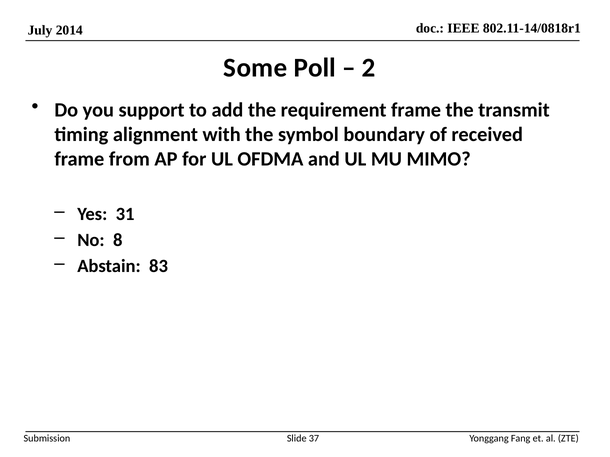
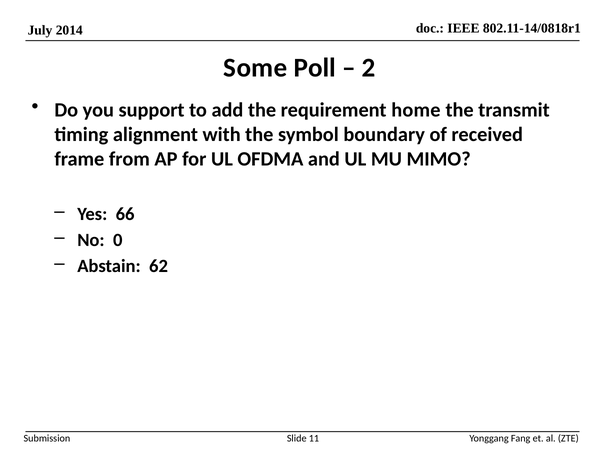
requirement frame: frame -> home
31: 31 -> 66
8: 8 -> 0
83: 83 -> 62
37: 37 -> 11
